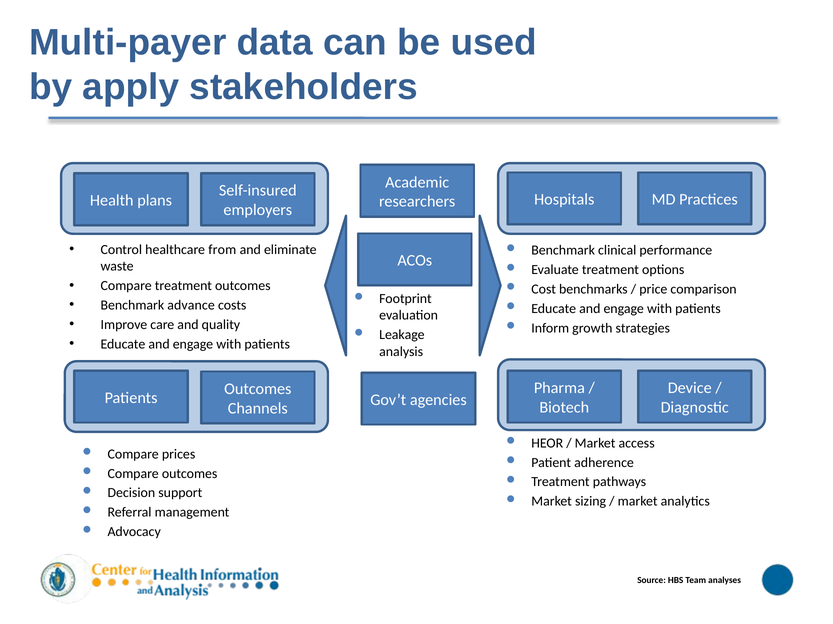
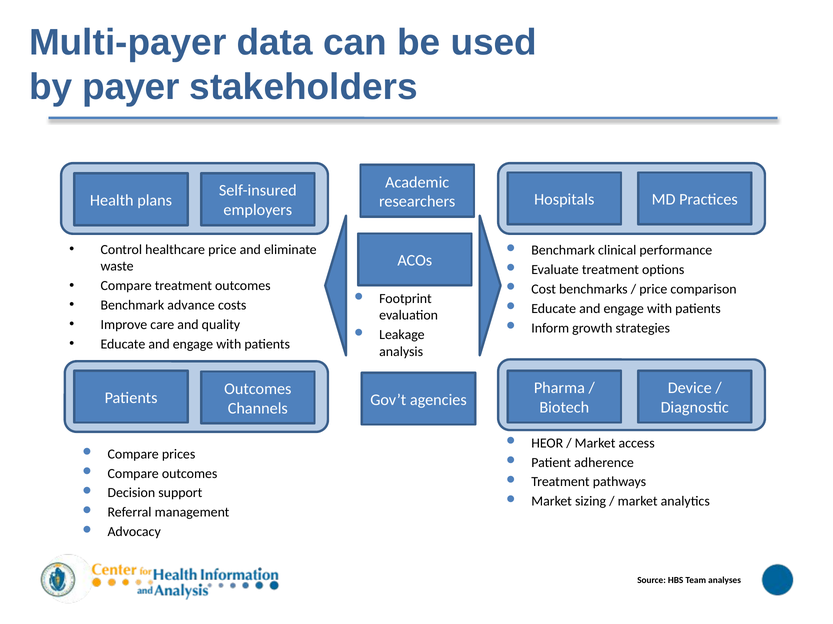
apply: apply -> payer
healthcare from: from -> price
